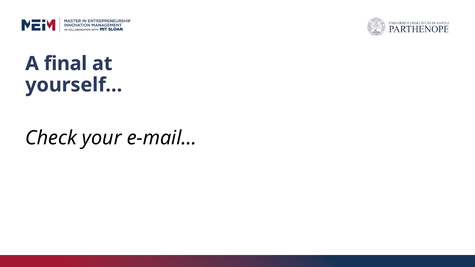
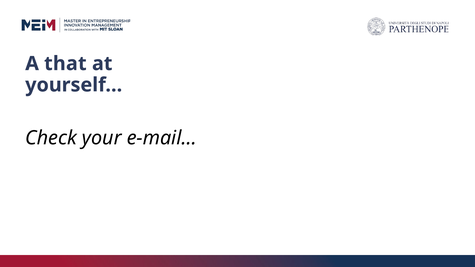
final: final -> that
